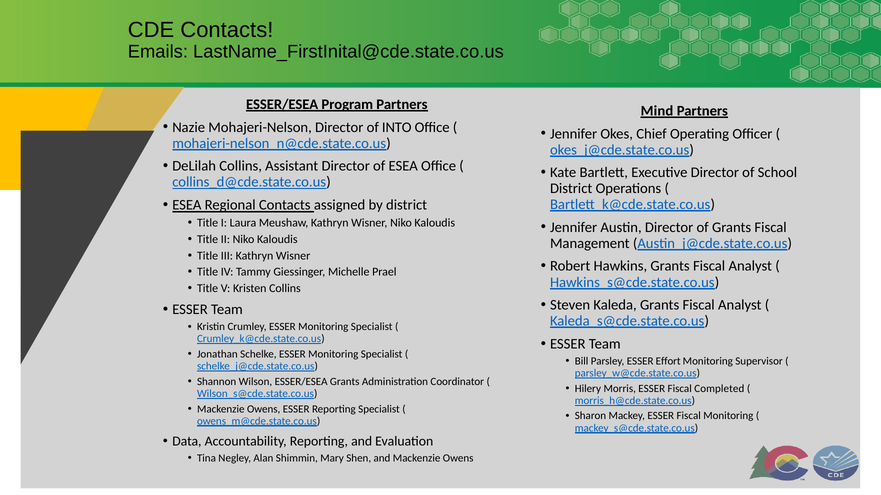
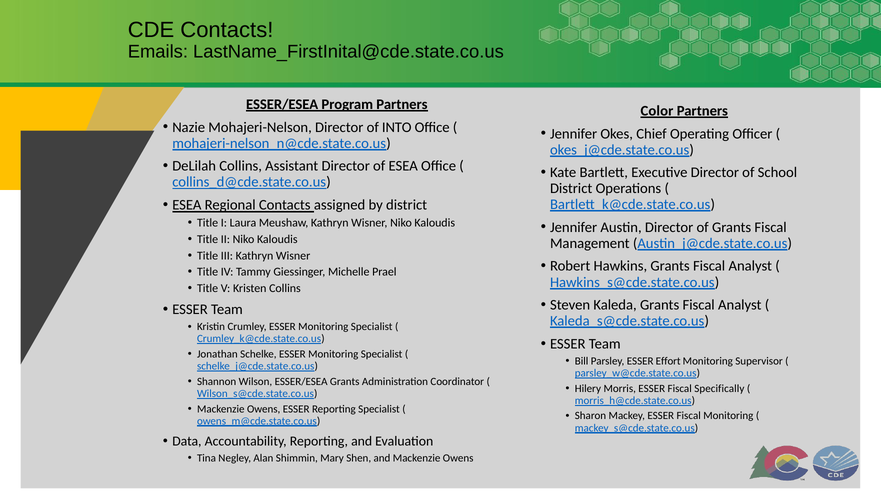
Mind: Mind -> Color
Completed: Completed -> Specifically
